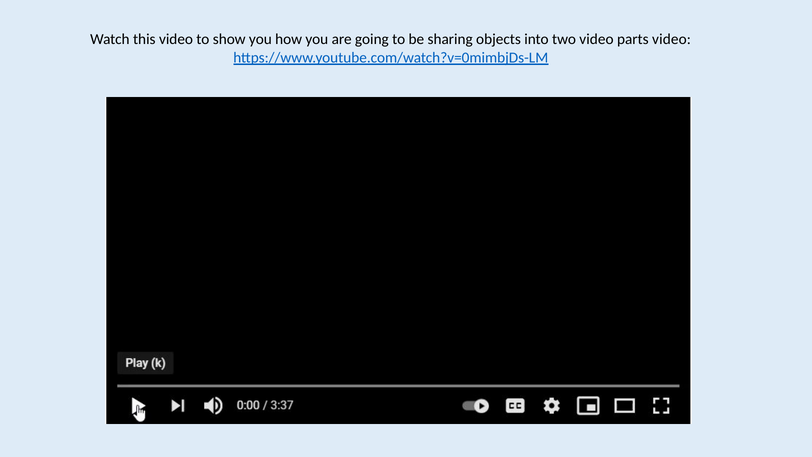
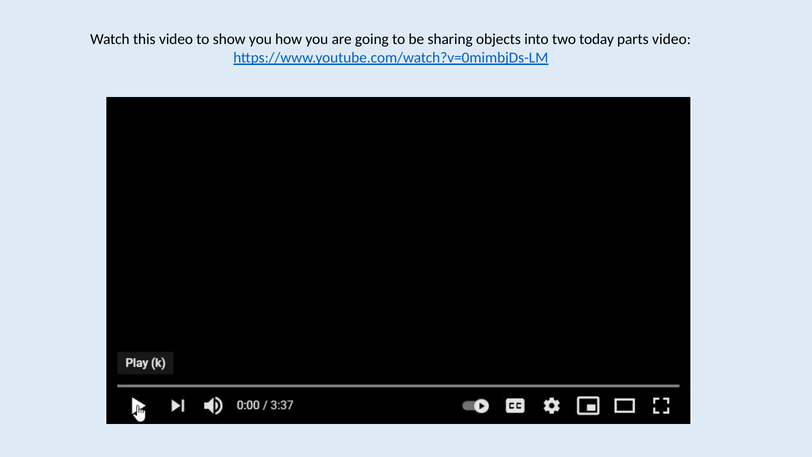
two video: video -> today
